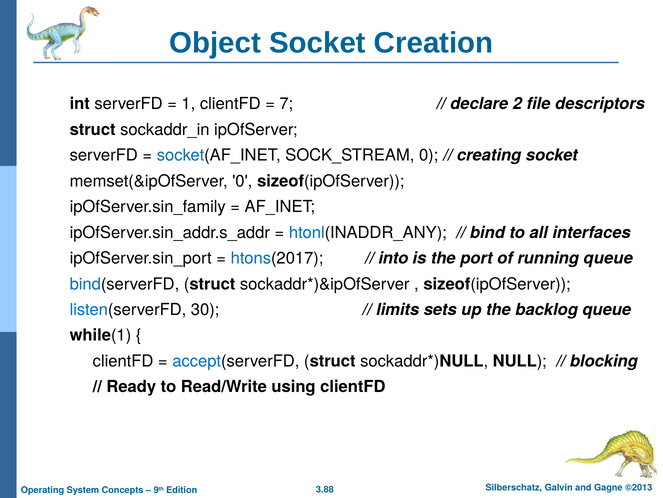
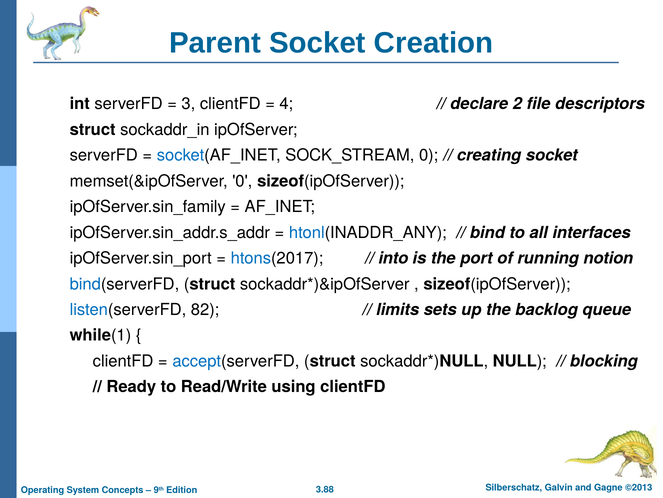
Object: Object -> Parent
1: 1 -> 3
7: 7 -> 4
running queue: queue -> notion
30: 30 -> 82
